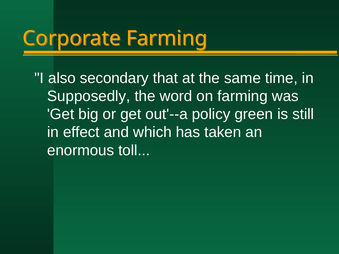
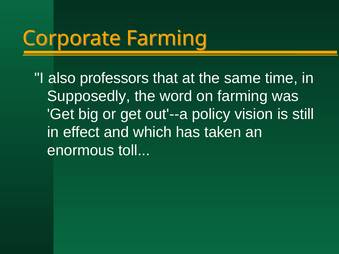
secondary: secondary -> professors
green: green -> vision
